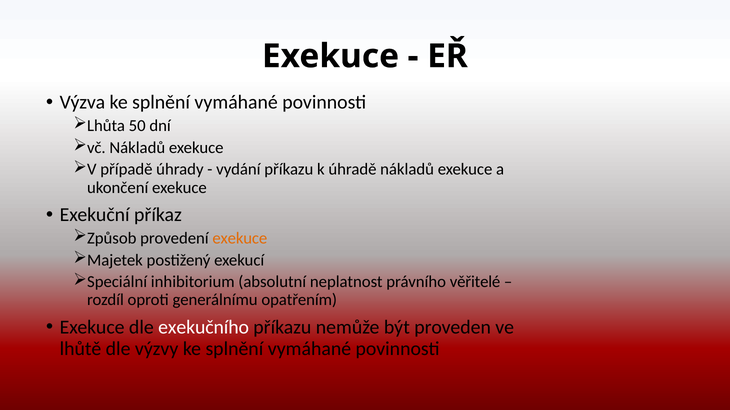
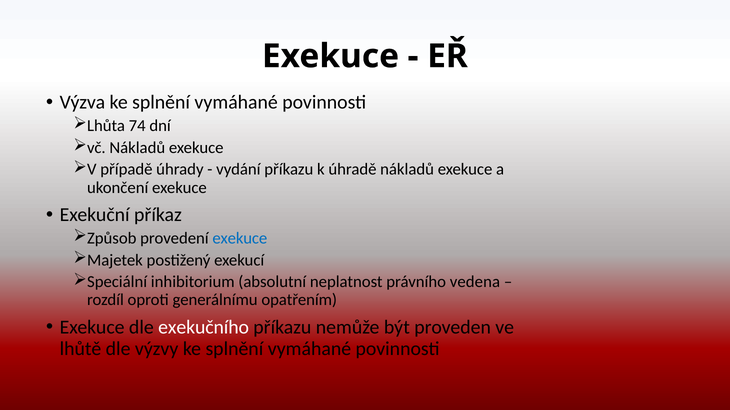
50: 50 -> 74
exekuce at (240, 239) colour: orange -> blue
věřitelé: věřitelé -> vedena
